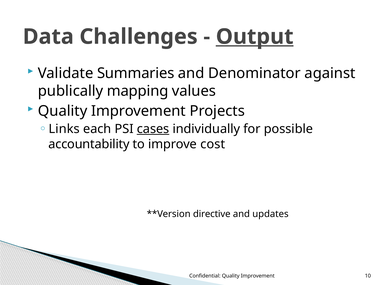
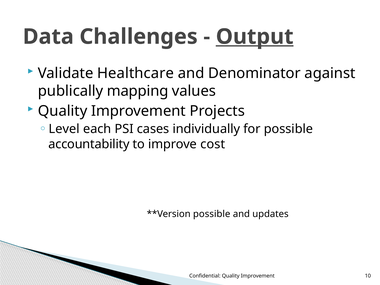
Summaries: Summaries -> Healthcare
Links: Links -> Level
cases underline: present -> none
directive at (212, 214): directive -> possible
